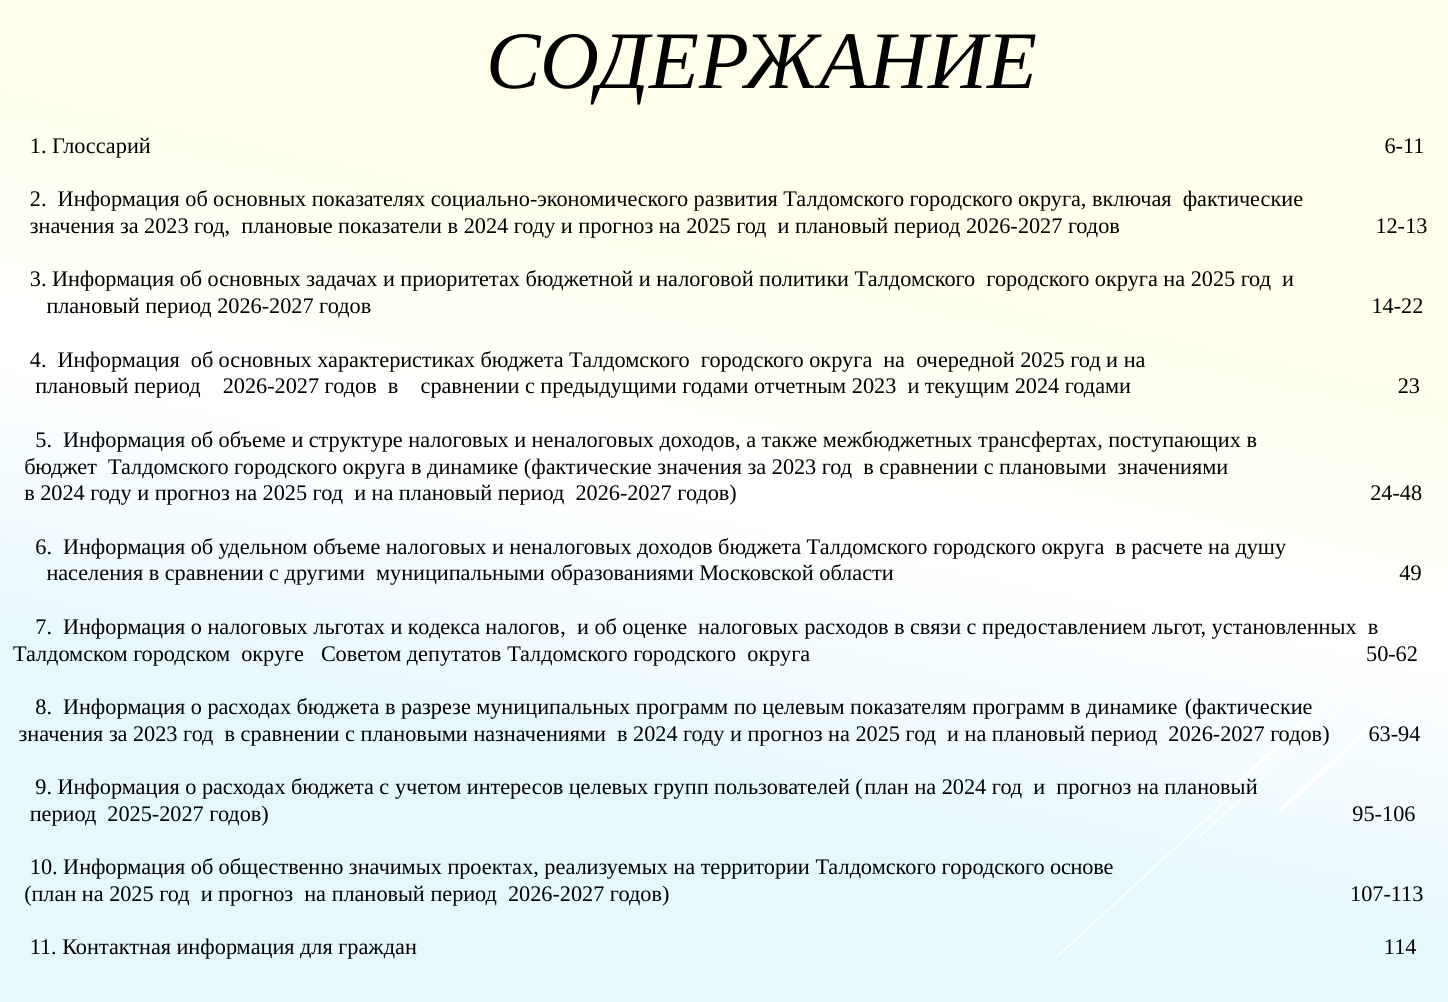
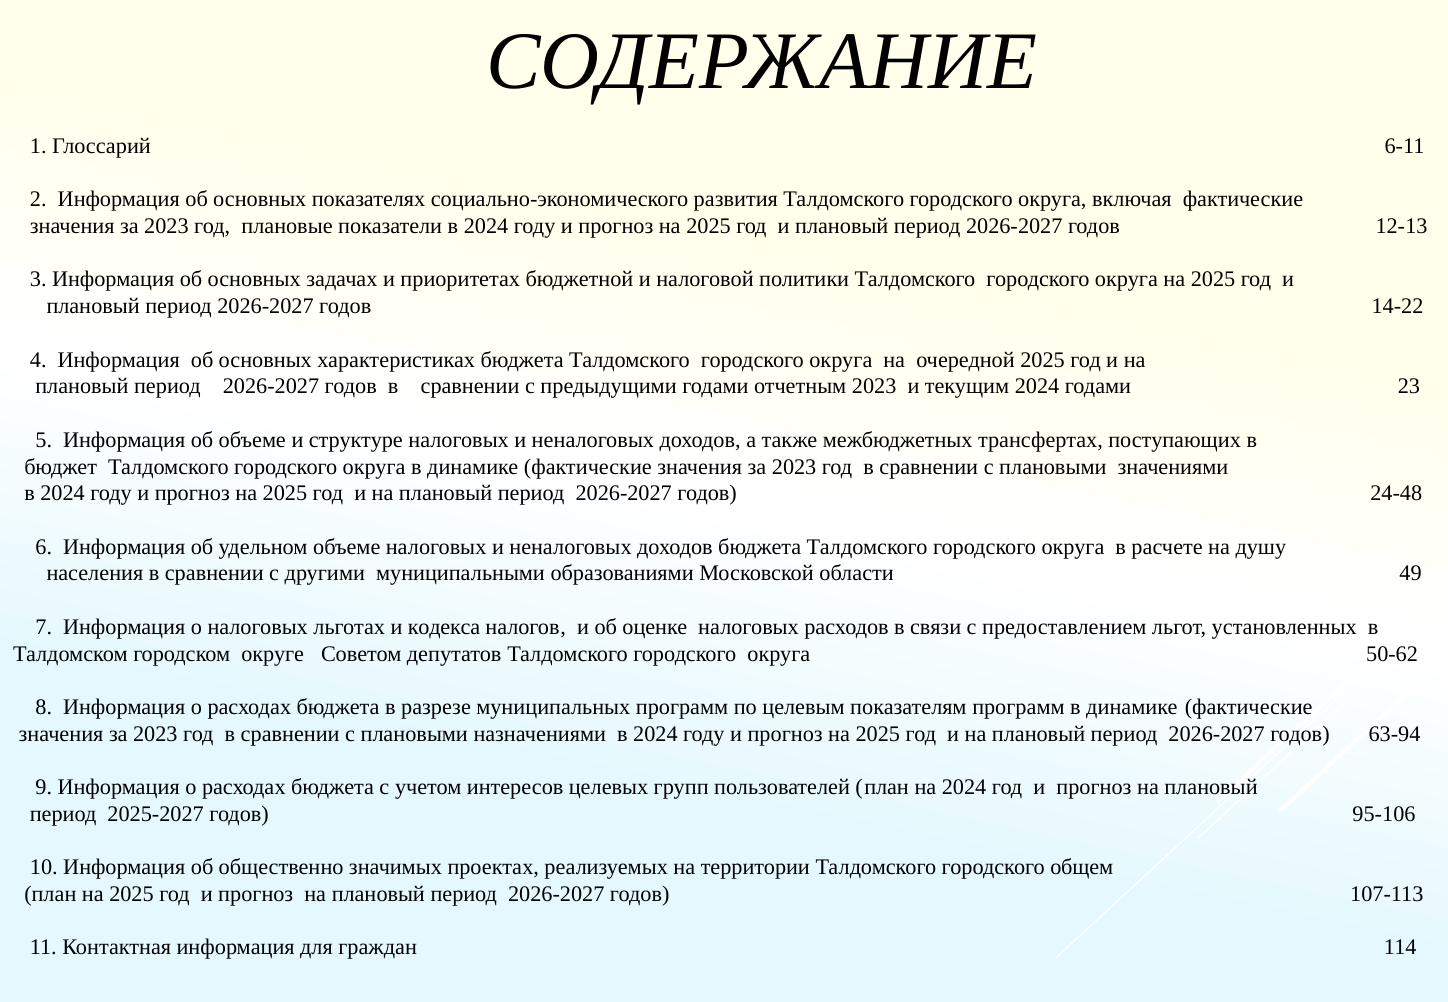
основе: основе -> общем
